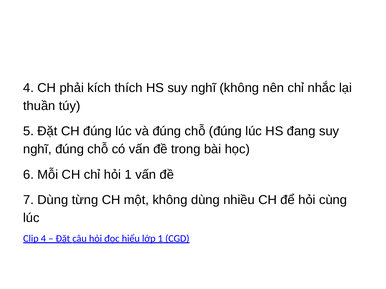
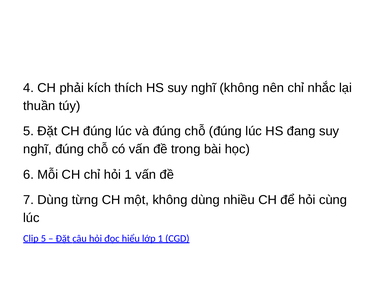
Clip 4: 4 -> 5
